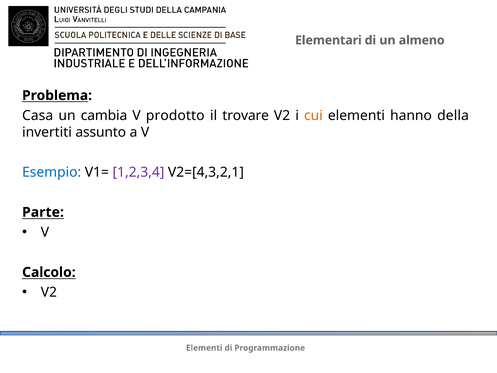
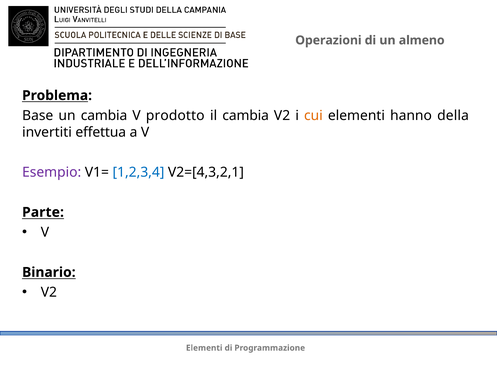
Elementari: Elementari -> Operazioni
Casa: Casa -> Base
il trovare: trovare -> cambia
assunto: assunto -> effettua
Esempio colour: blue -> purple
1,2,3,4 colour: purple -> blue
Calcolo: Calcolo -> Binario
